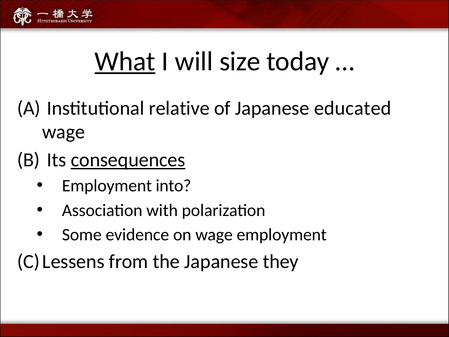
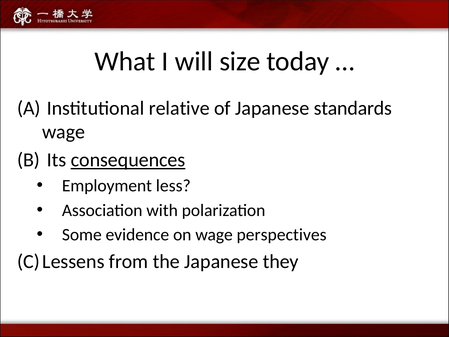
What underline: present -> none
educated: educated -> standards
into: into -> less
wage employment: employment -> perspectives
